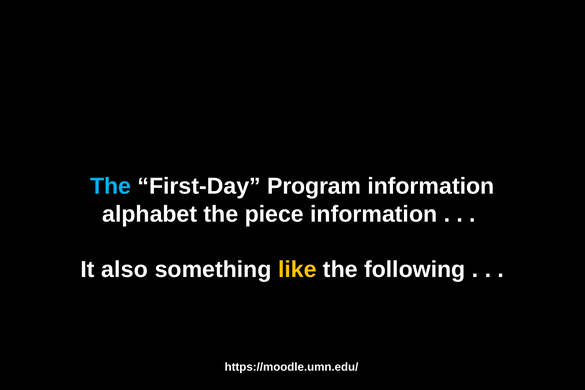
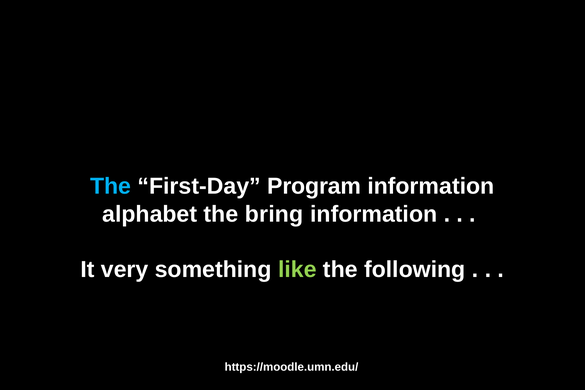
piece: piece -> bring
also: also -> very
like colour: yellow -> light green
